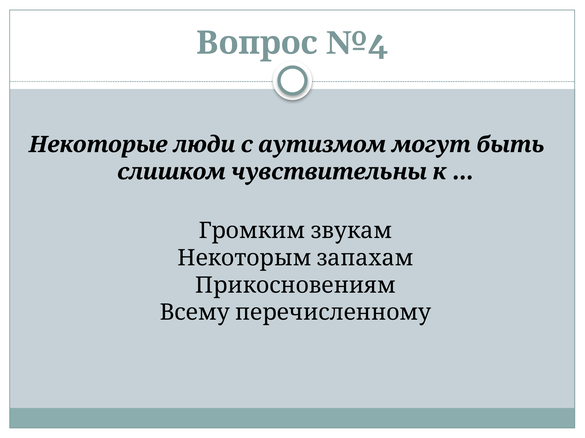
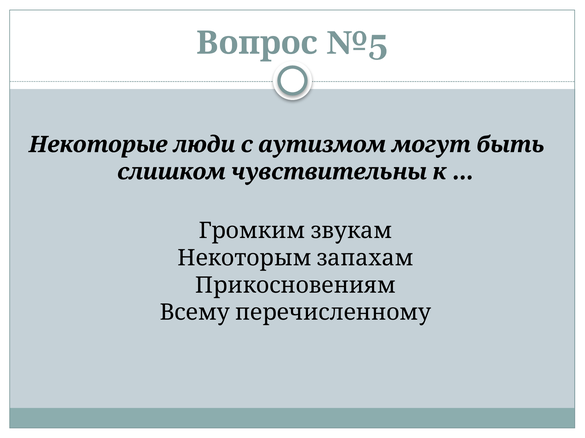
№4: №4 -> №5
